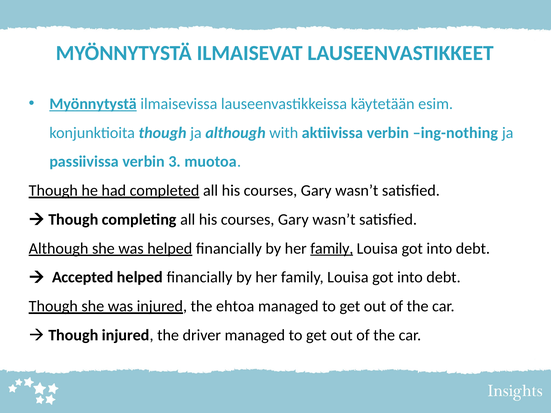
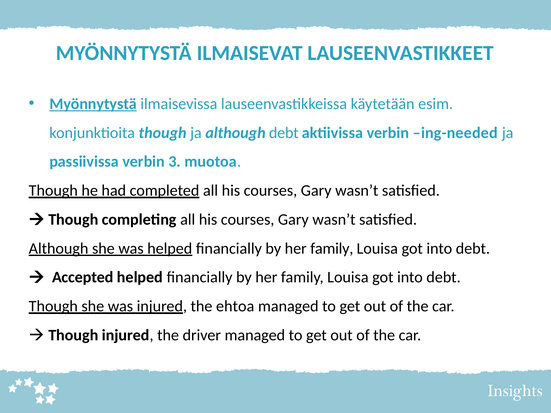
although with: with -> debt
ing-nothing: ing-nothing -> ing-needed
family at (332, 249) underline: present -> none
